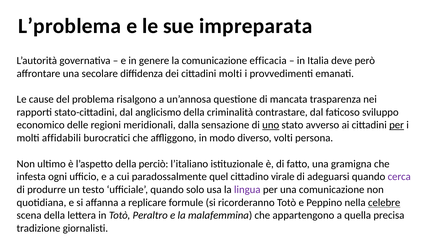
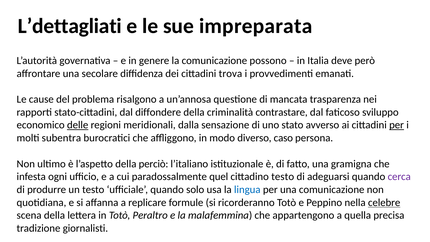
L’problema: L’problema -> L’dettagliati
efficacia: efficacia -> possono
cittadini molti: molti -> trova
anglicismo: anglicismo -> diffondere
delle underline: none -> present
uno underline: present -> none
affidabili: affidabili -> subentra
volti: volti -> caso
cittadino virale: virale -> testo
lingua colour: purple -> blue
